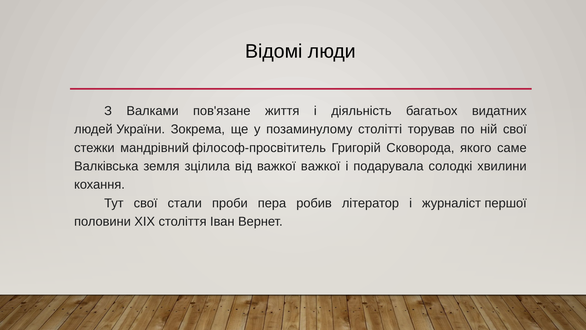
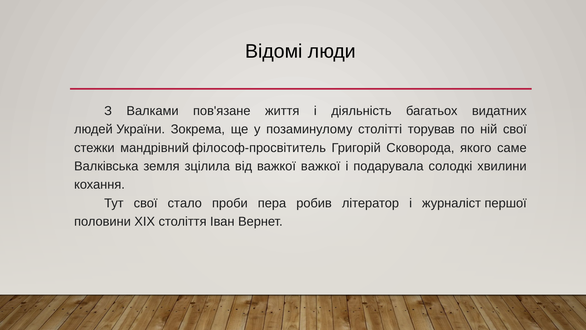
стали: стали -> стало
